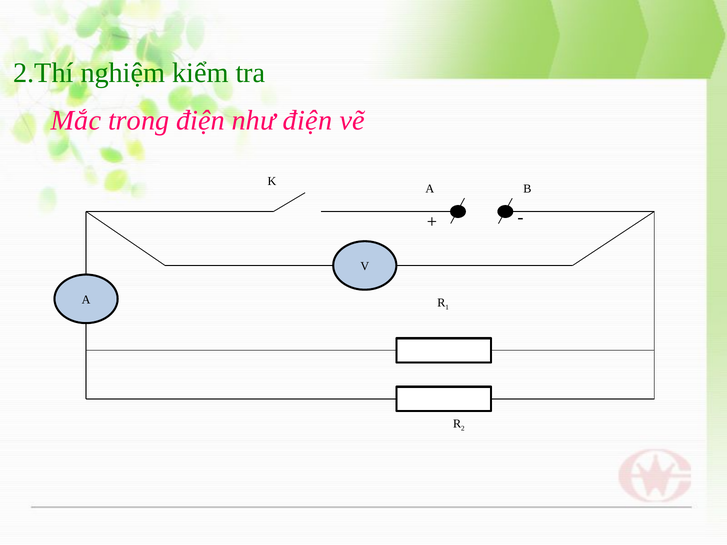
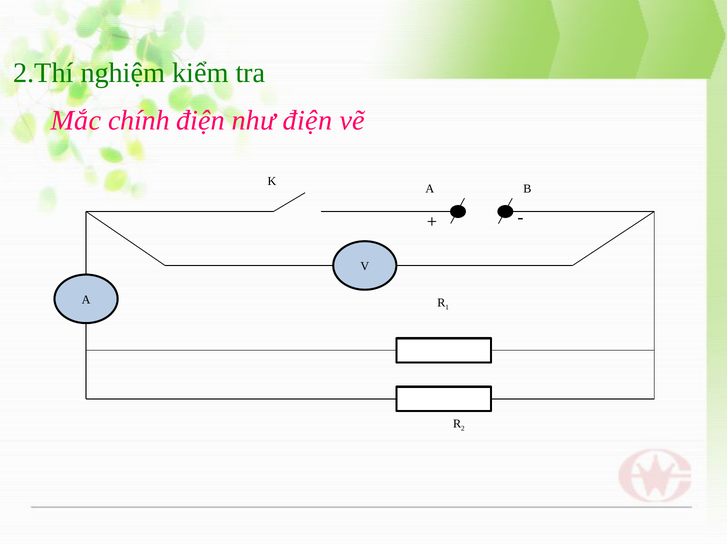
trong: trong -> chính
